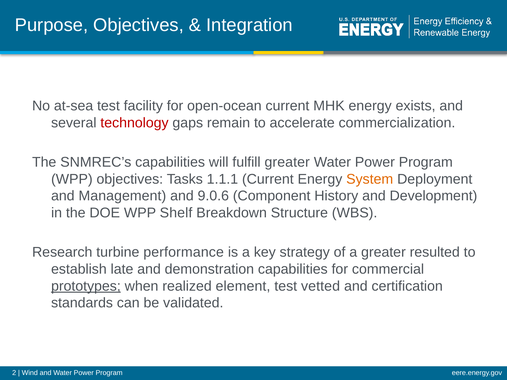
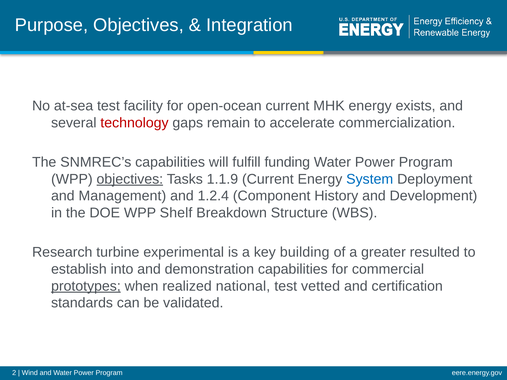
fulfill greater: greater -> funding
objectives at (130, 179) underline: none -> present
1.1.1: 1.1.1 -> 1.1.9
System colour: orange -> blue
9.0.6: 9.0.6 -> 1.2.4
performance: performance -> experimental
strategy: strategy -> building
late: late -> into
element: element -> national
